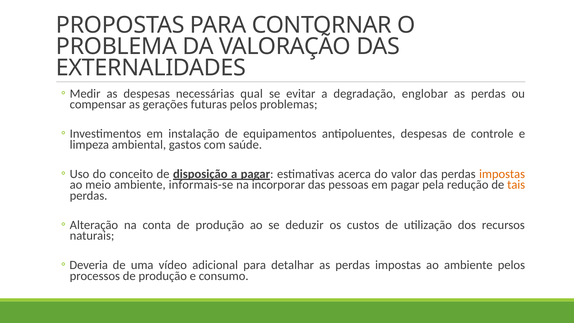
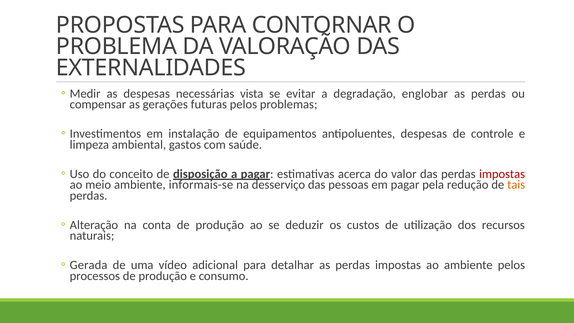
qual: qual -> vista
impostas at (502, 174) colour: orange -> red
incorporar: incorporar -> desserviço
Deveria: Deveria -> Gerada
